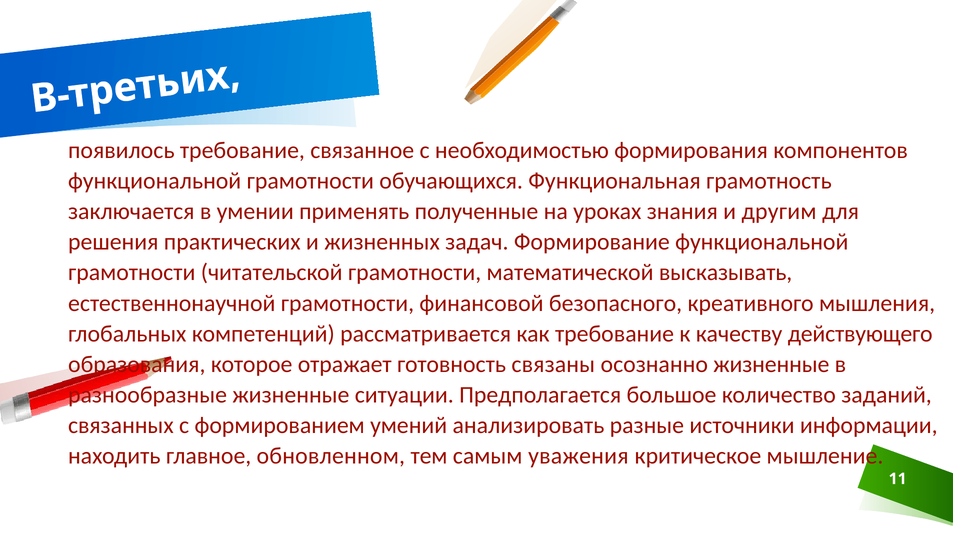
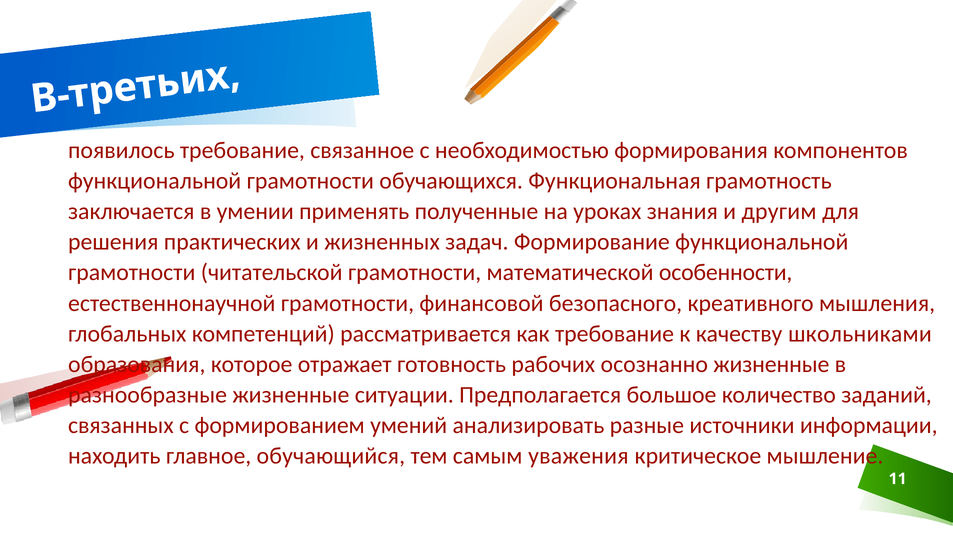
высказывать: высказывать -> особенности
действующего: действующего -> школьниками
связаны: связаны -> рабочих
обновленном: обновленном -> обучающийся
